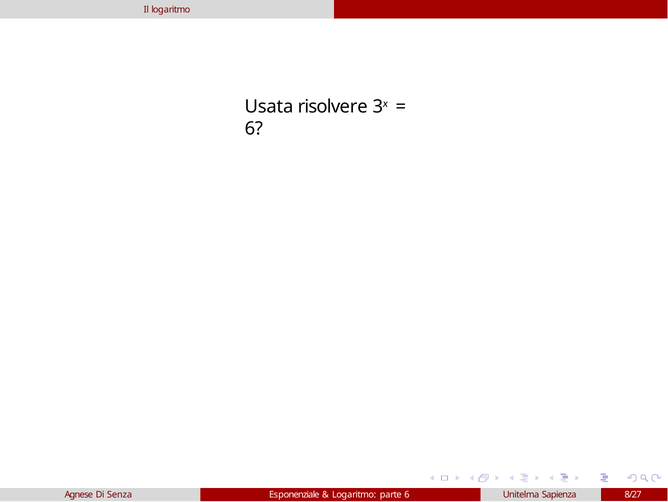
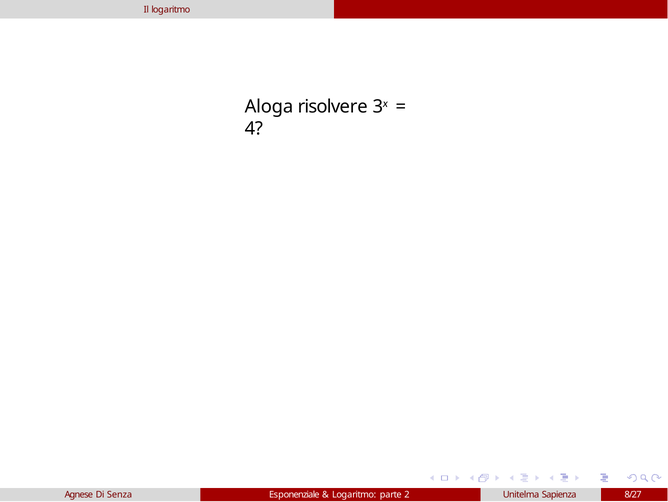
Usata: Usata -> Aloga
6 at (254, 129): 6 -> 4
parte 6: 6 -> 2
